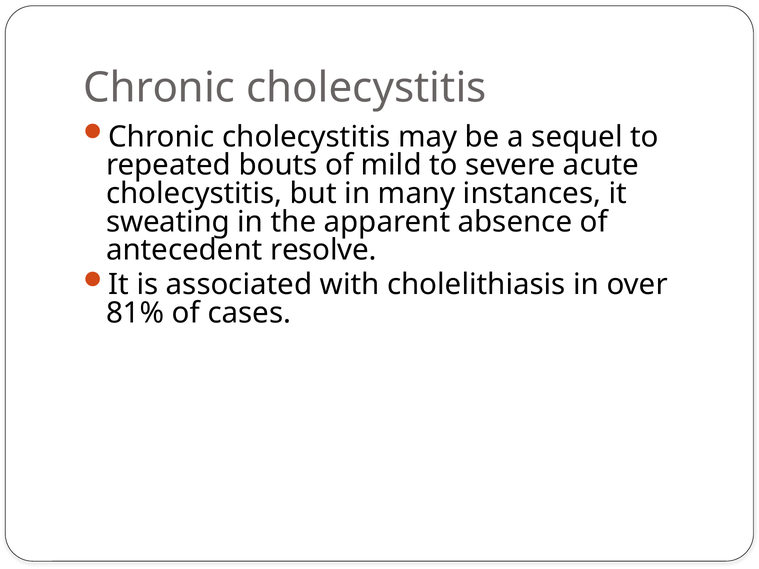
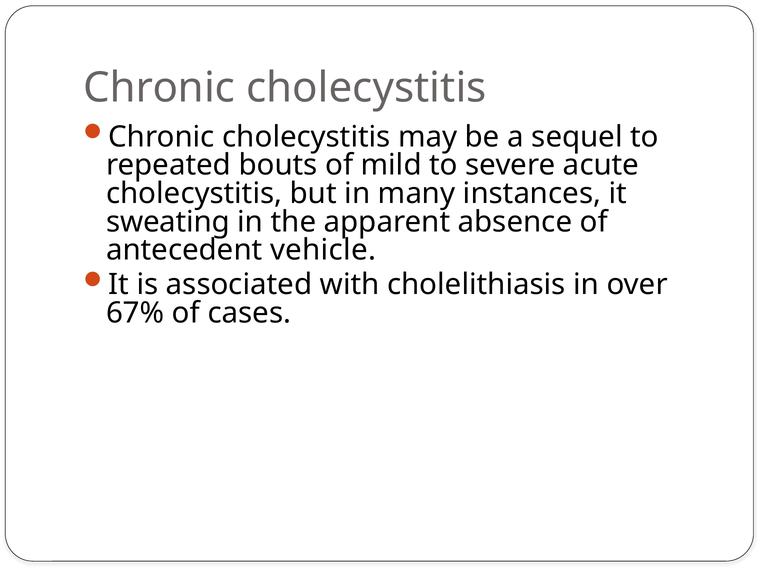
resolve: resolve -> vehicle
81%: 81% -> 67%
